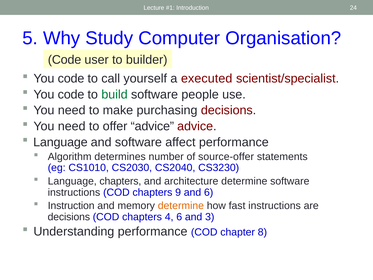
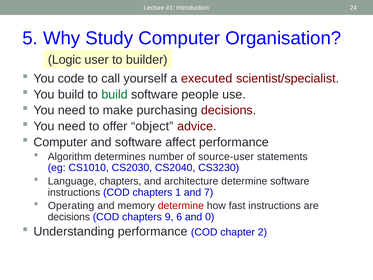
Code at (65, 60): Code -> Logic
code at (71, 94): code -> build
offer advice: advice -> object
Language at (60, 142): Language -> Computer
source-offer: source-offer -> source-user
9: 9 -> 1
and 6: 6 -> 7
Instruction: Instruction -> Operating
determine at (181, 205) colour: orange -> red
4: 4 -> 9
3: 3 -> 0
8: 8 -> 2
